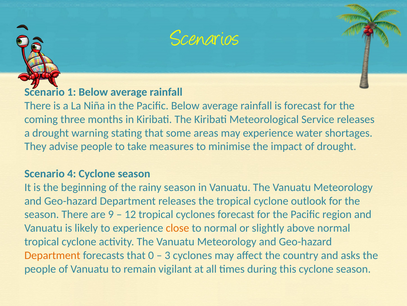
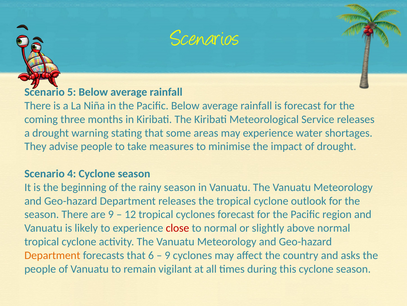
1: 1 -> 5
close colour: orange -> red
0: 0 -> 6
3 at (167, 255): 3 -> 9
